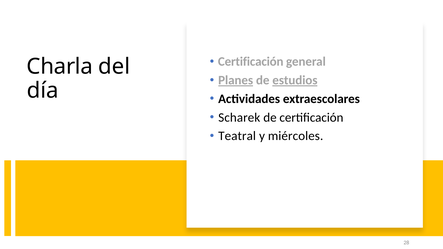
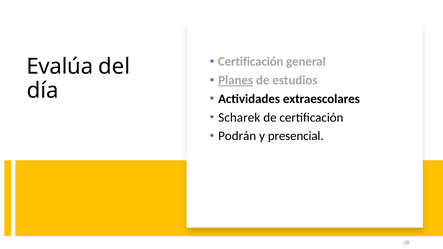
Charla: Charla -> Evalúa
estudios underline: present -> none
Teatral: Teatral -> Podrán
miércoles: miércoles -> presencial
